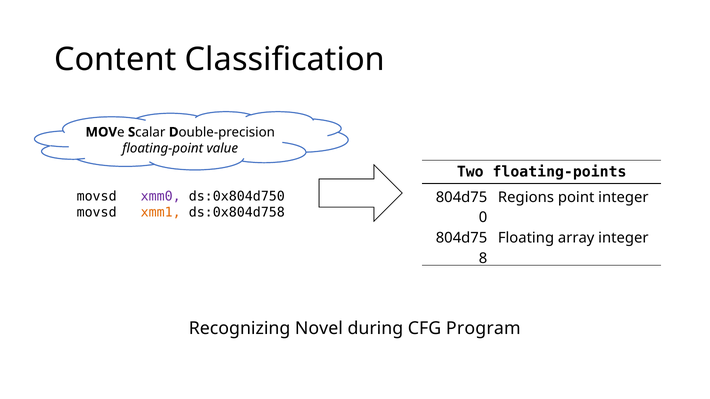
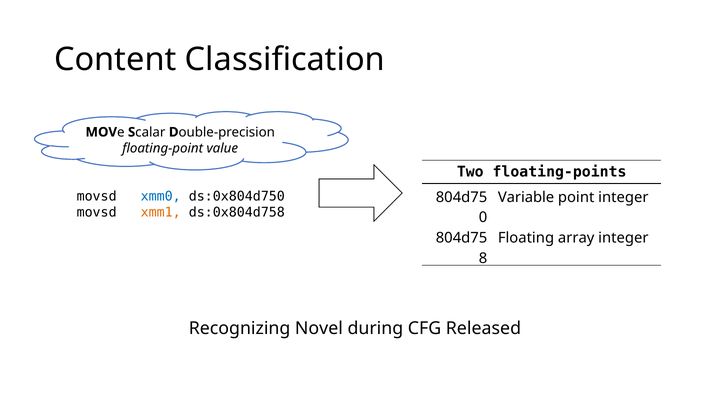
xmm0 colour: purple -> blue
Regions: Regions -> Variable
Program: Program -> Released
